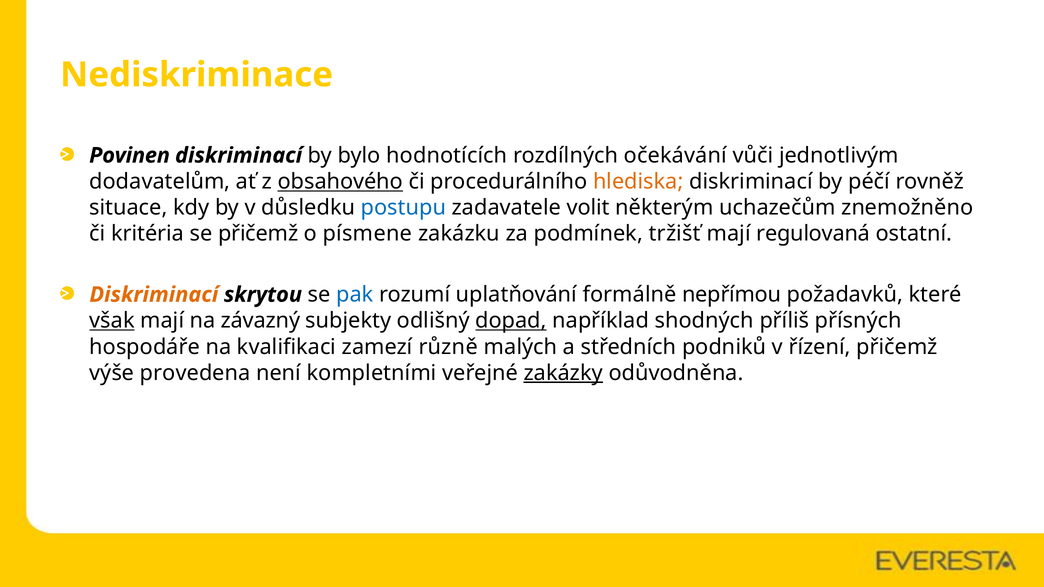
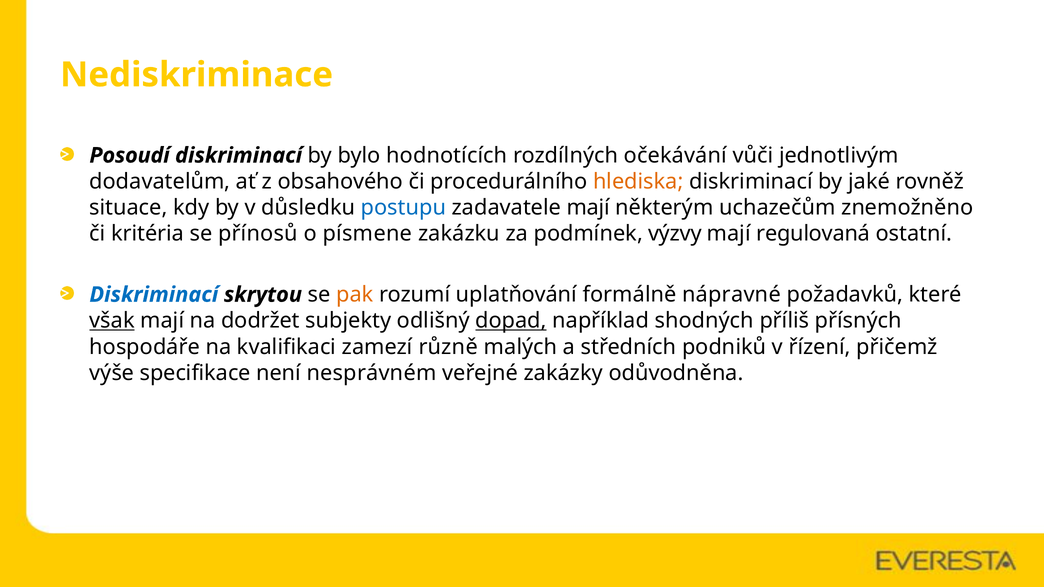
Povinen: Povinen -> Posoudí
obsahového underline: present -> none
péčí: péčí -> jaké
zadavatele volit: volit -> mají
se přičemž: přičemž -> přínosů
tržišť: tržišť -> výzvy
Diskriminací at (154, 295) colour: orange -> blue
pak colour: blue -> orange
nepřímou: nepřímou -> nápravné
závazný: závazný -> dodržet
provedena: provedena -> specifikace
kompletními: kompletními -> nesprávném
zakázky underline: present -> none
